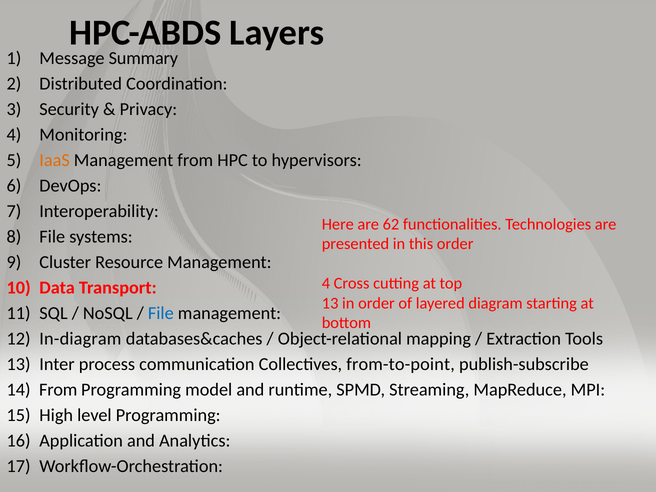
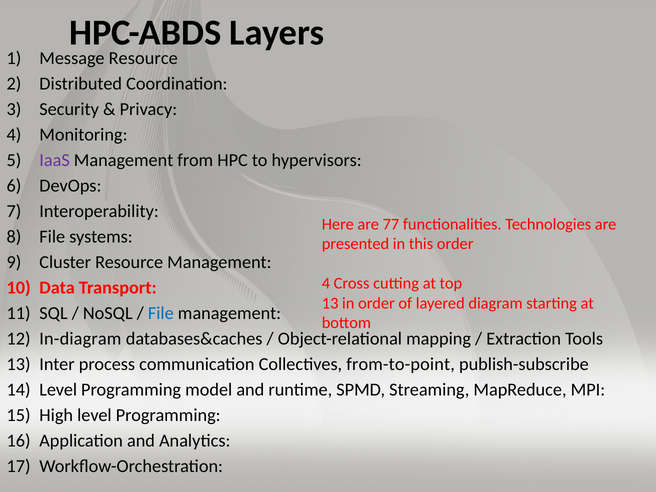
Message Summary: Summary -> Resource
IaaS colour: orange -> purple
62: 62 -> 77
From at (58, 390): From -> Level
